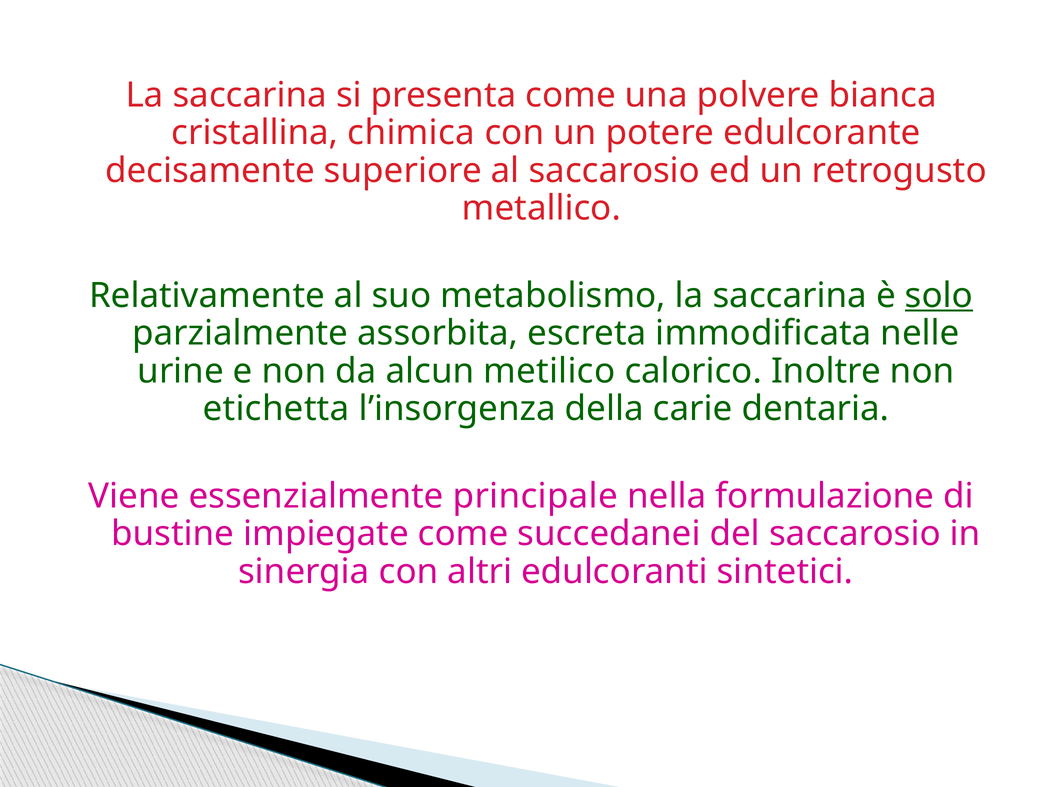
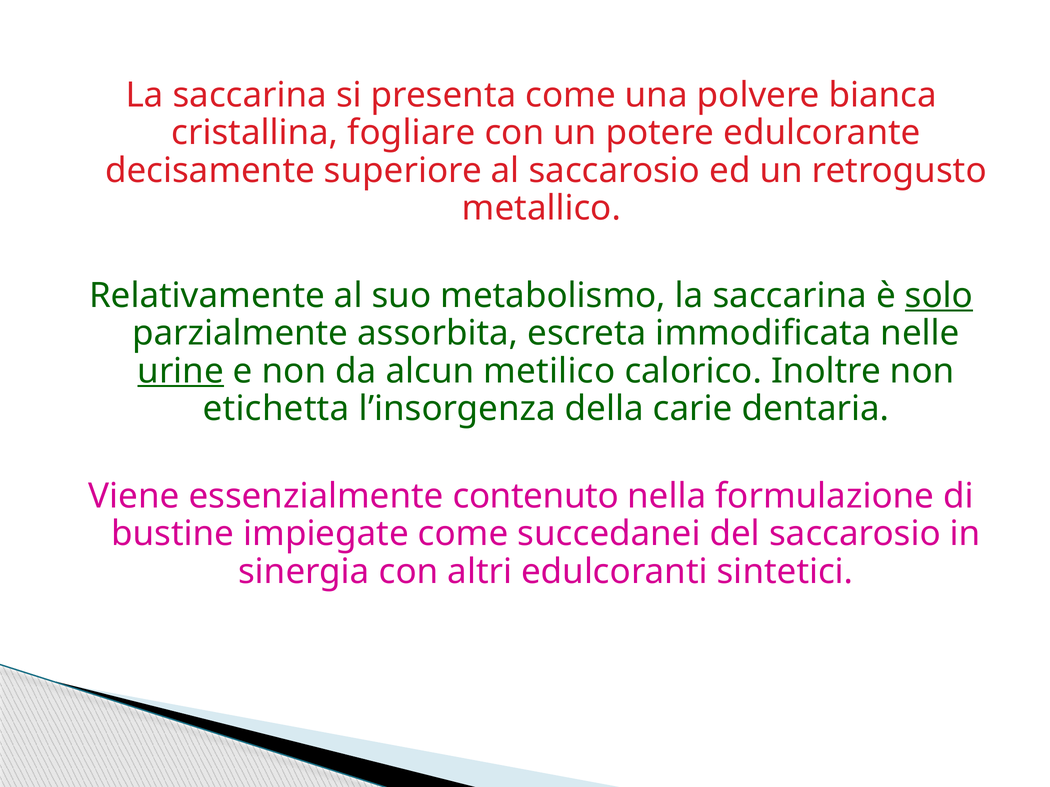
chimica: chimica -> fogliare
urine underline: none -> present
principale: principale -> contenuto
